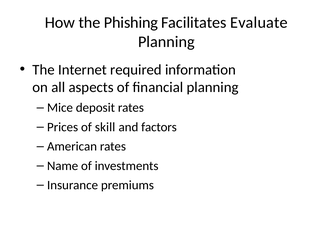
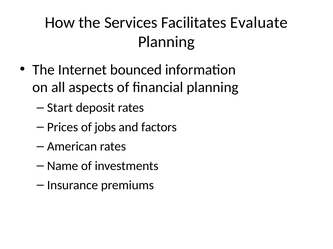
Phishing: Phishing -> Services
required: required -> bounced
Mice: Mice -> Start
skill: skill -> jobs
